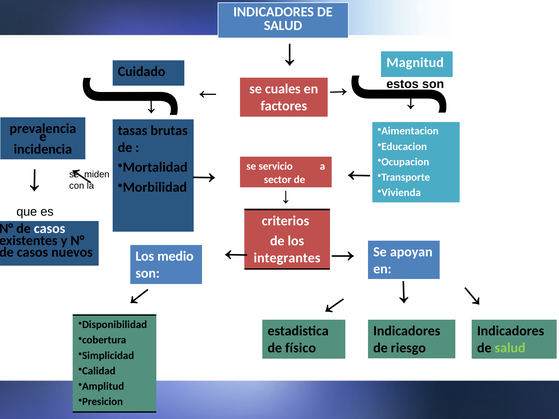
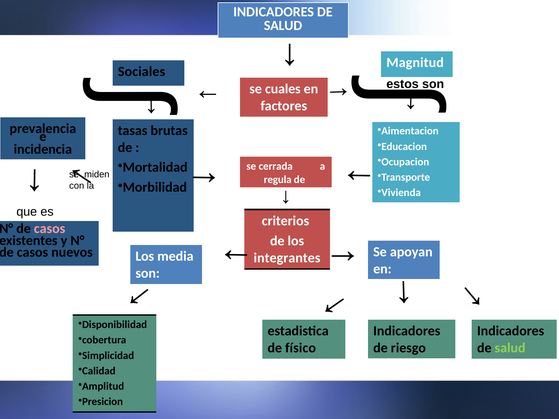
Cuidado: Cuidado -> Sociales
servicio: servicio -> cerrada
sector: sector -> regula
casos at (50, 229) colour: white -> pink
medio: medio -> media
